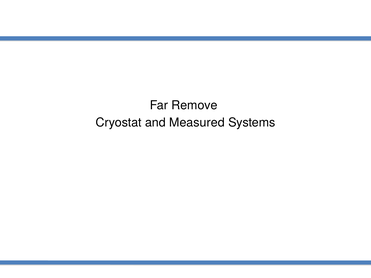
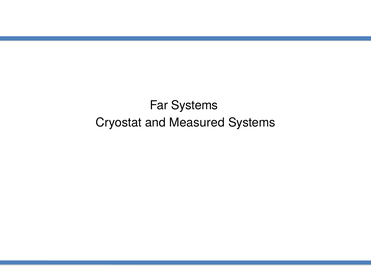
Far Remove: Remove -> Systems
